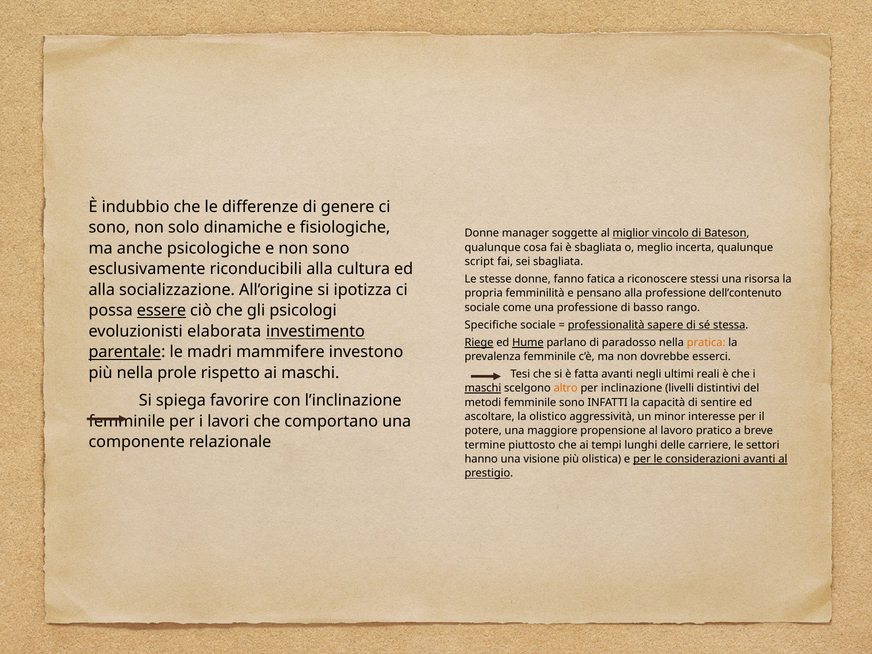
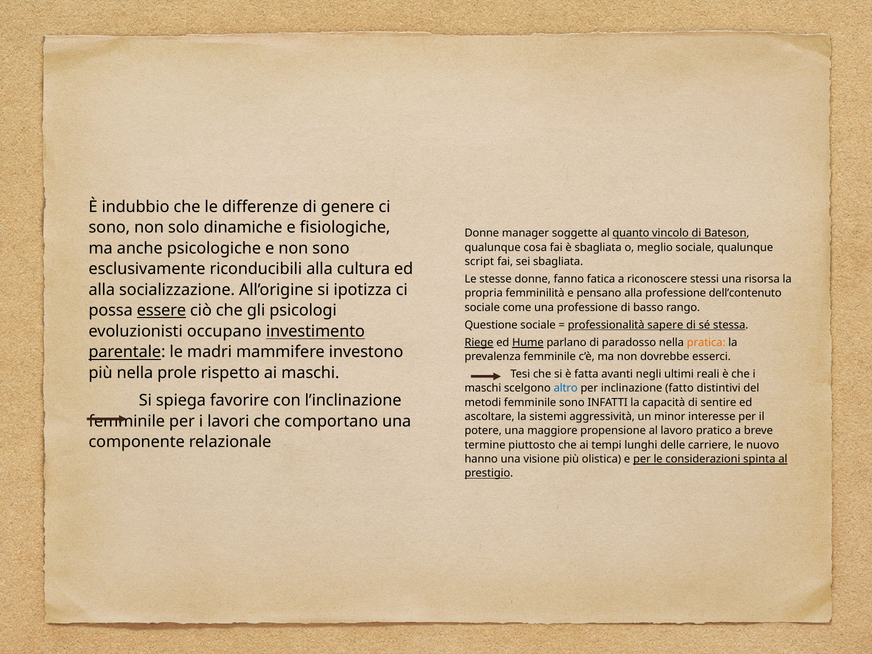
miglior: miglior -> quanto
meglio incerta: incerta -> sociale
Specifiche: Specifiche -> Questione
elaborata: elaborata -> occupano
maschi at (483, 388) underline: present -> none
altro colour: orange -> blue
livelli: livelli -> fatto
olistico: olistico -> sistemi
settori: settori -> nuovo
considerazioni avanti: avanti -> spinta
